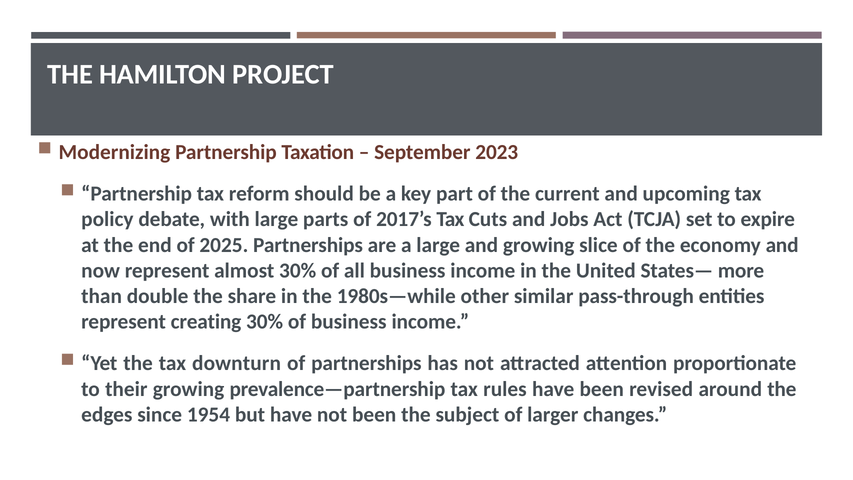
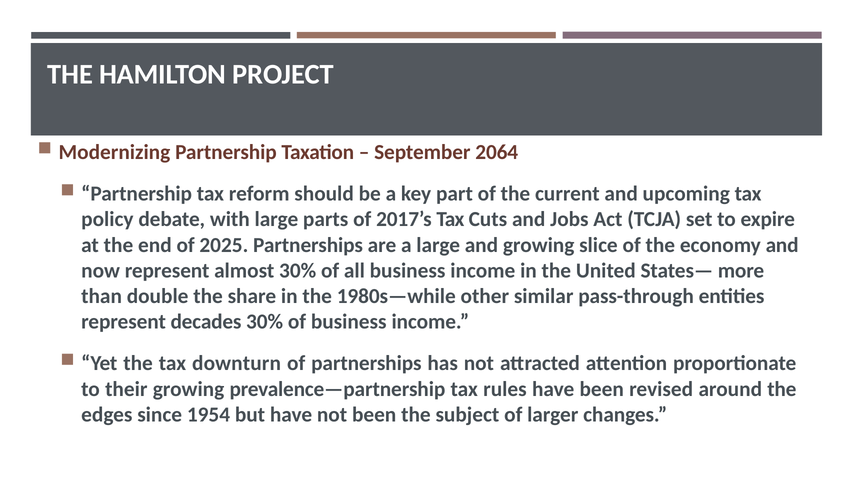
2023: 2023 -> 2064
creating: creating -> decades
